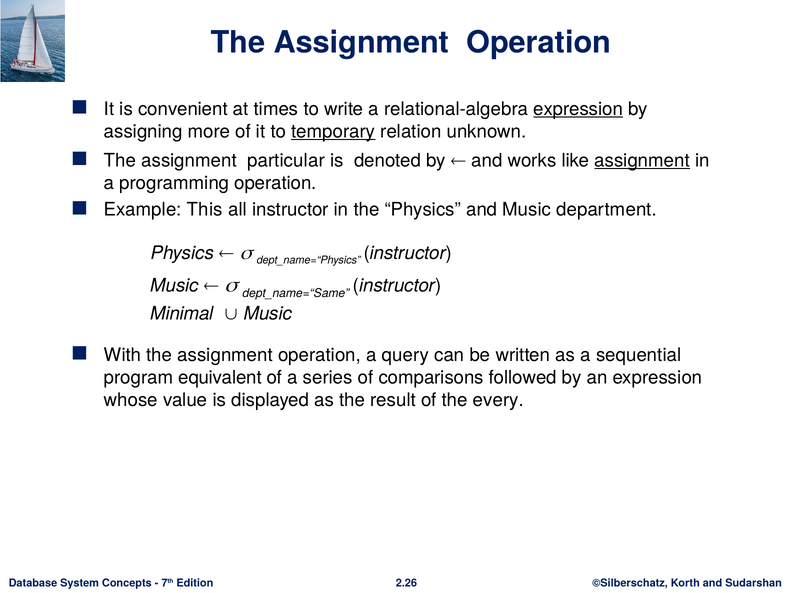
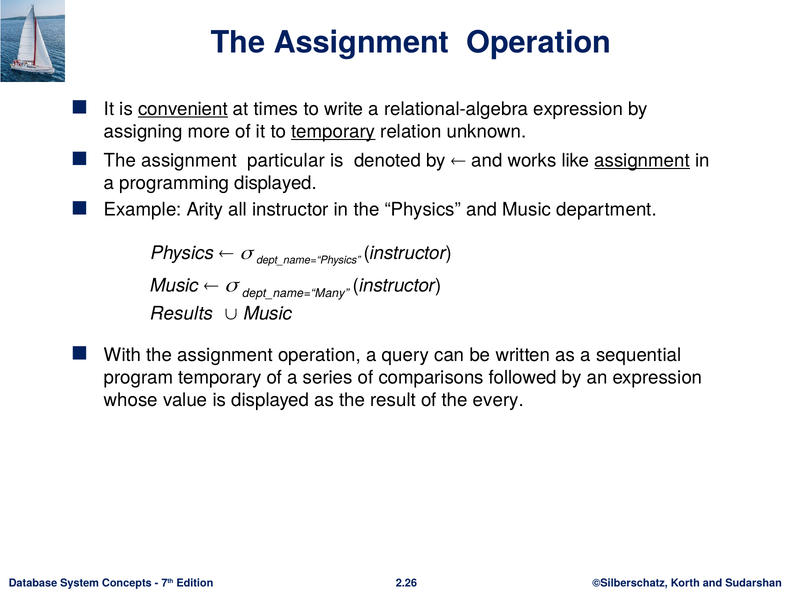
convenient underline: none -> present
expression at (578, 109) underline: present -> none
programming operation: operation -> displayed
This: This -> Arity
dept_name=“Same: dept_name=“Same -> dept_name=“Many
Minimal: Minimal -> Results
program equivalent: equivalent -> temporary
